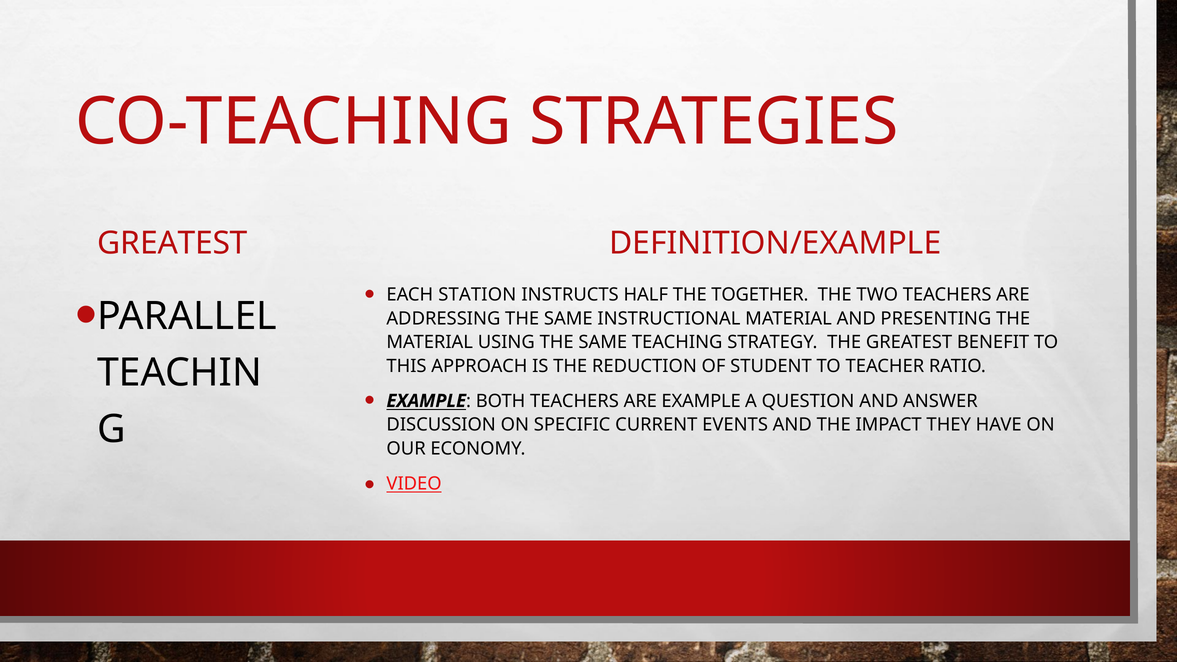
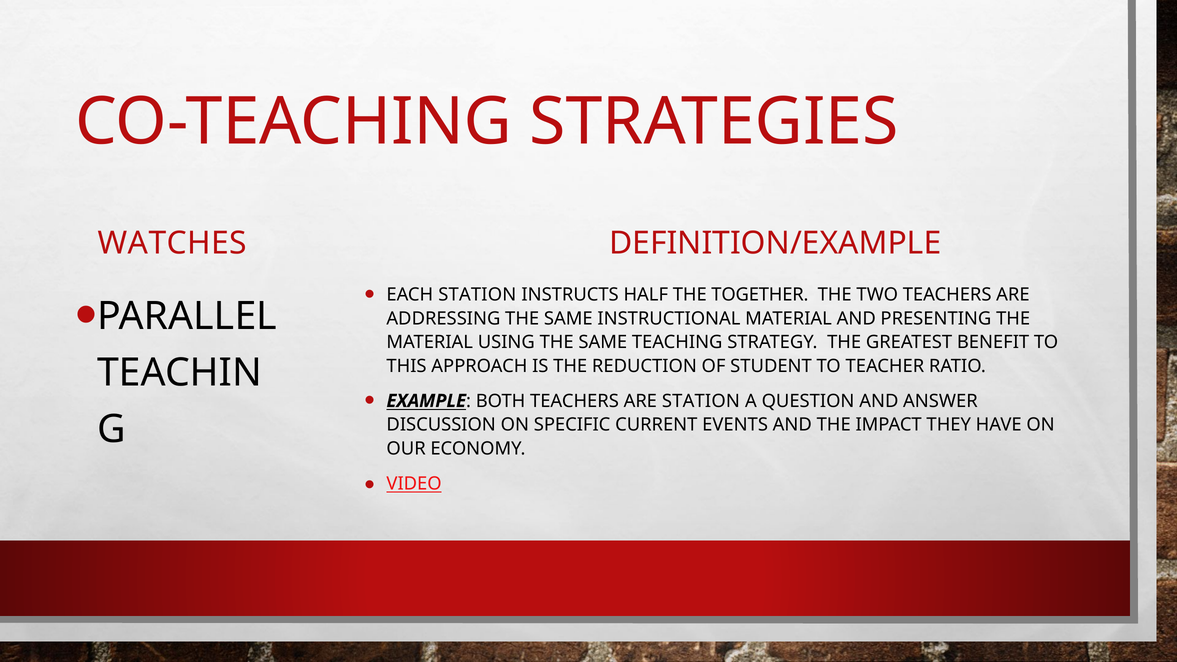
GREATEST at (173, 243): GREATEST -> WATCHES
ARE EXAMPLE: EXAMPLE -> STATION
